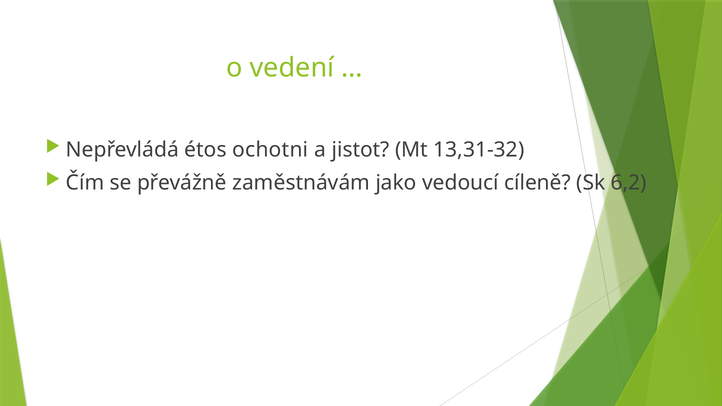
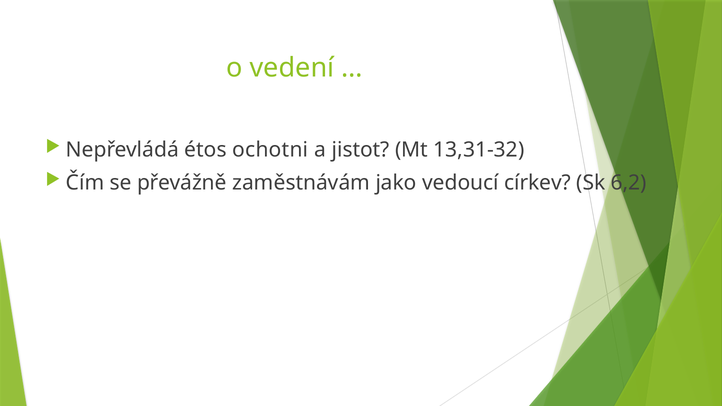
cíleně: cíleně -> církev
